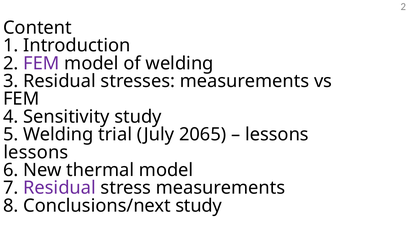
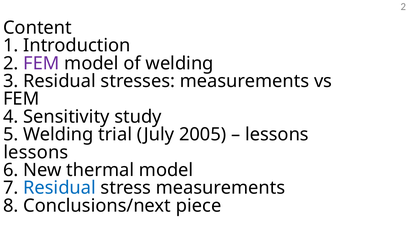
2065: 2065 -> 2005
Residual at (60, 188) colour: purple -> blue
Conclusions/next study: study -> piece
